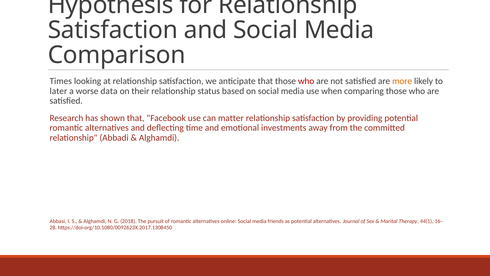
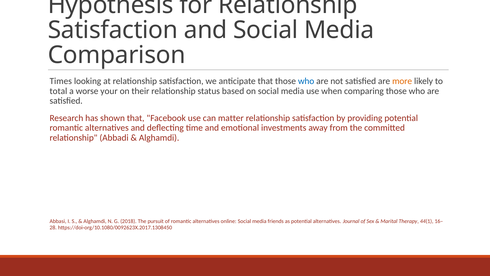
who at (306, 81) colour: red -> blue
later: later -> total
data: data -> your
